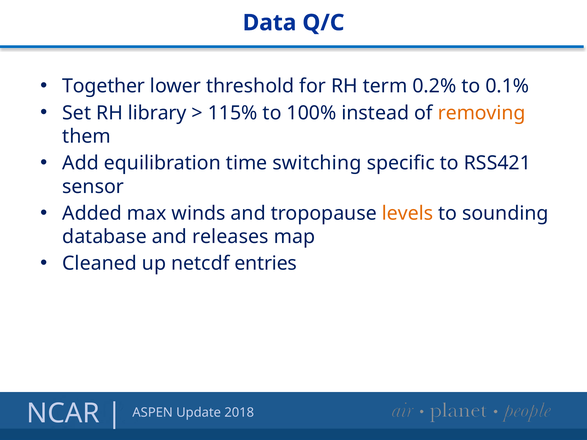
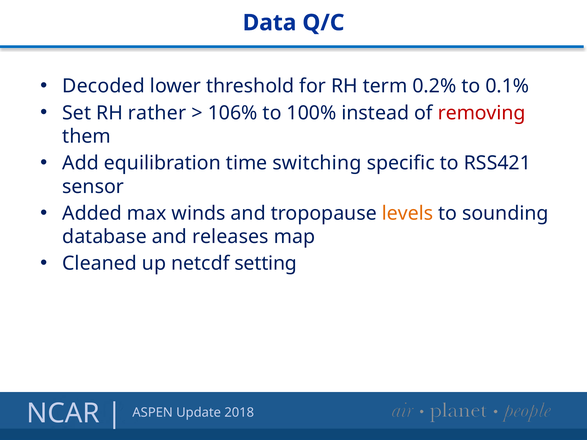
Together: Together -> Decoded
library: library -> rather
115%: 115% -> 106%
removing colour: orange -> red
entries: entries -> setting
